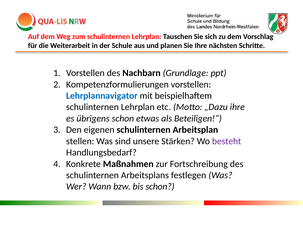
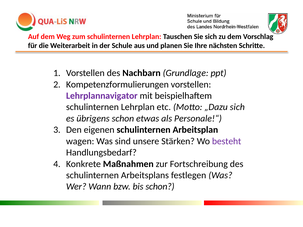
Lehrplannavigator colour: blue -> purple
„Dazu ihre: ihre -> sich
Beteiligen!“: Beteiligen!“ -> Personale!“
stellen: stellen -> wagen
